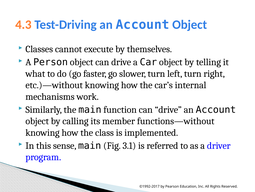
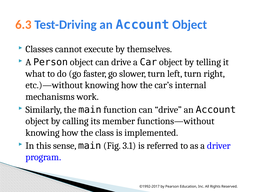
4.3: 4.3 -> 6.3
